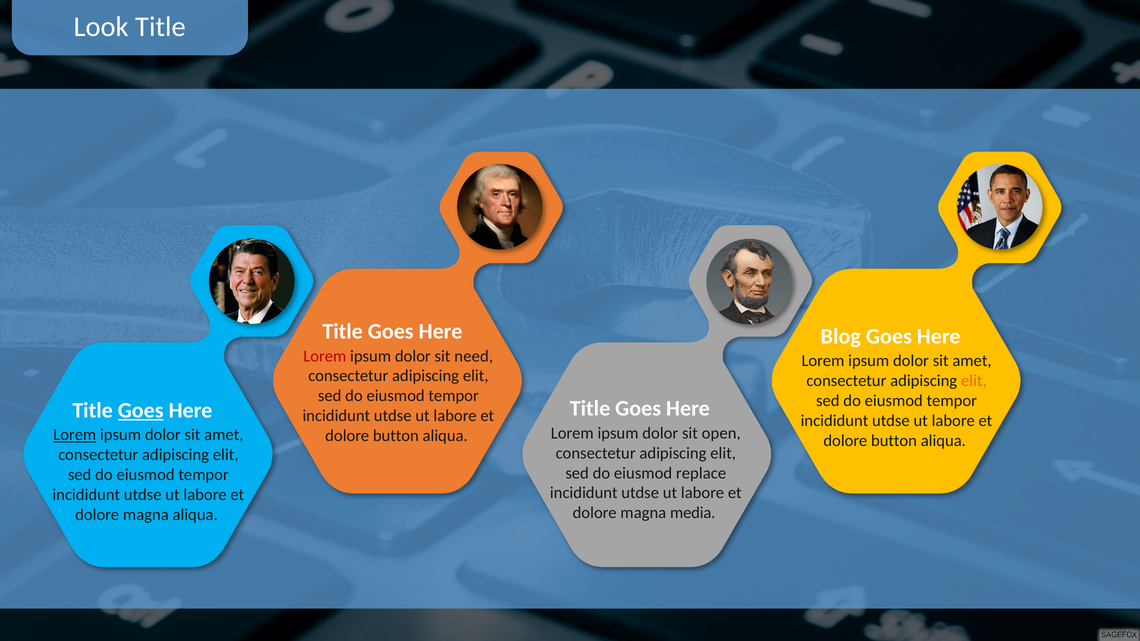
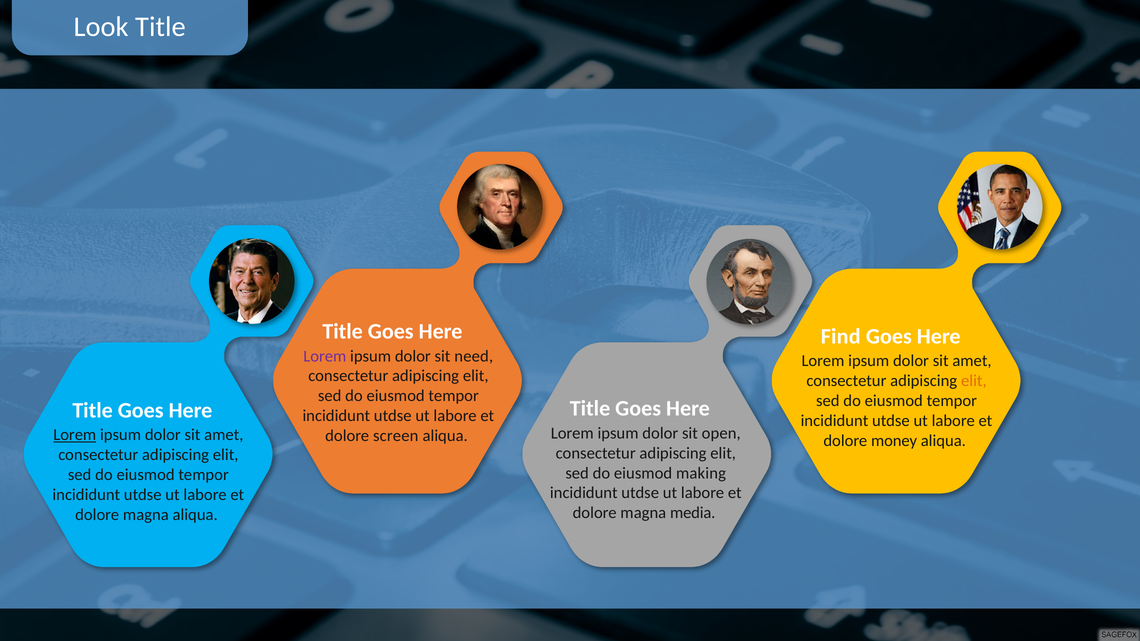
Blog: Blog -> Find
Lorem at (325, 356) colour: red -> purple
Goes at (141, 410) underline: present -> none
button at (396, 436): button -> screen
button at (894, 441): button -> money
replace: replace -> making
